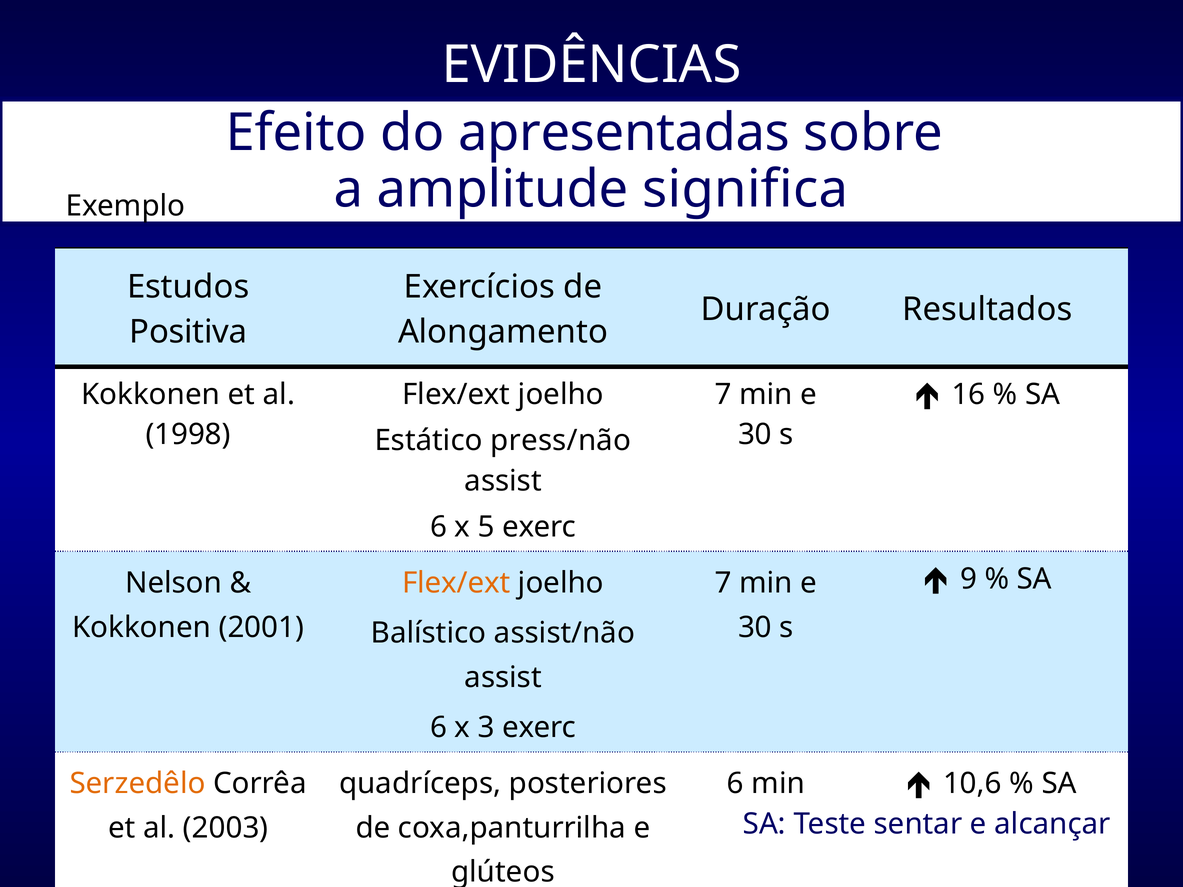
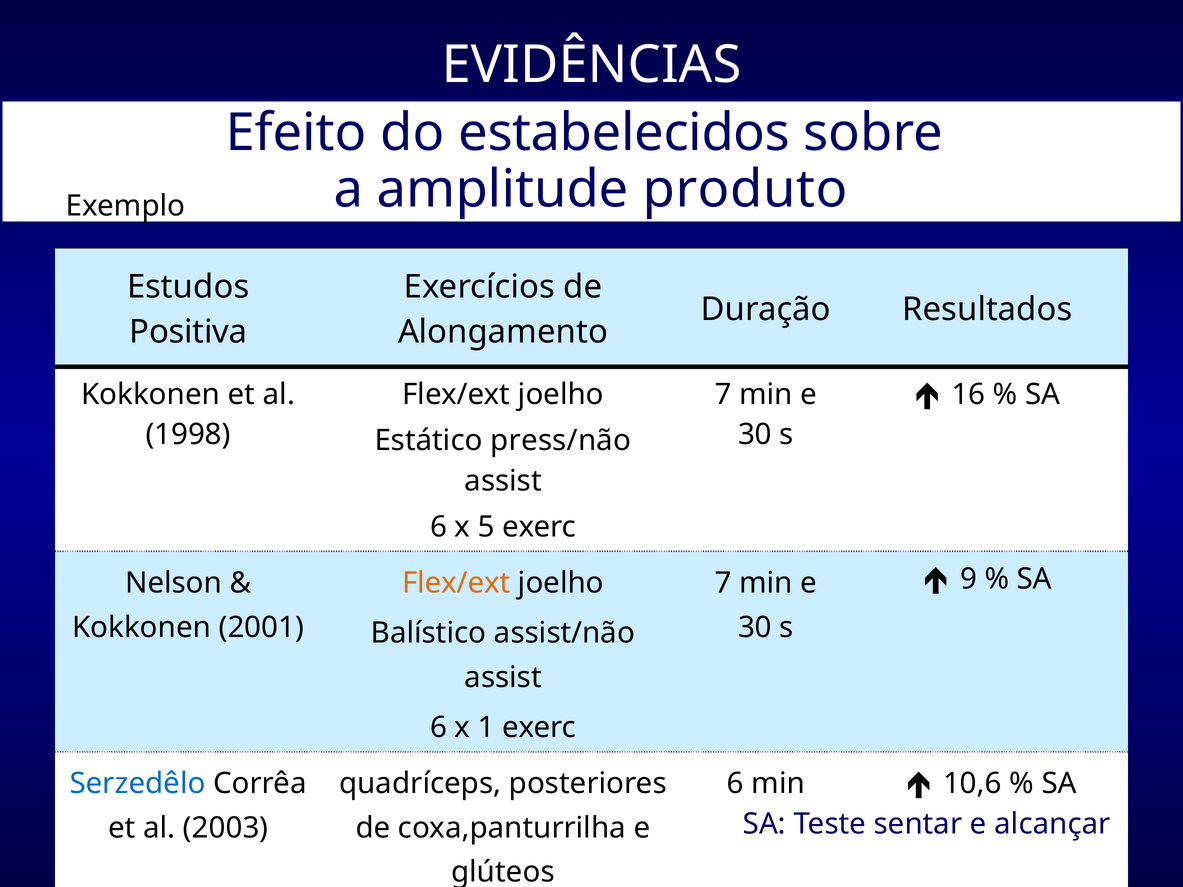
apresentadas: apresentadas -> estabelecidos
significa: significa -> produto
x 3: 3 -> 1
Serzedêlo colour: orange -> blue
